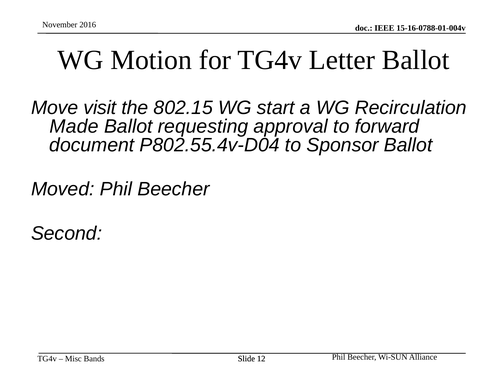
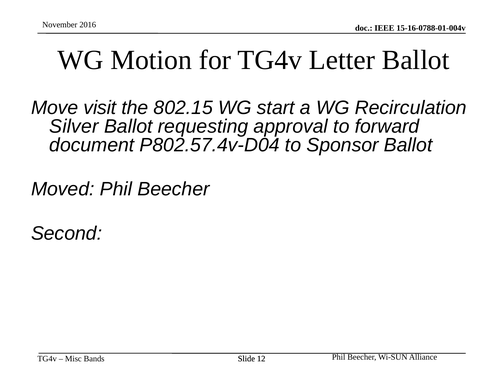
Made: Made -> Silver
P802.55.4v-D04: P802.55.4v-D04 -> P802.57.4v-D04
